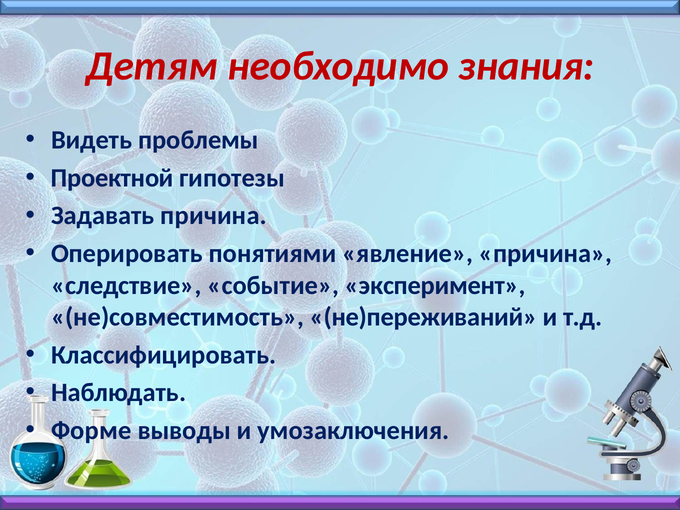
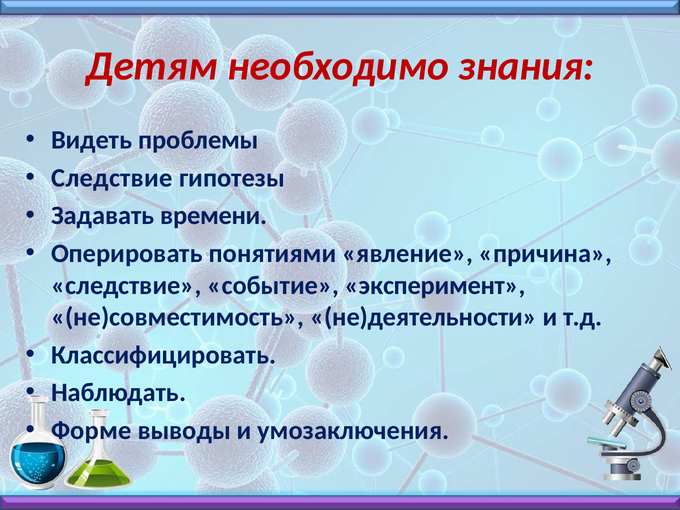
Проектной at (112, 178): Проектной -> Следствие
Задавать причина: причина -> времени
не)переживаний: не)переживаний -> не)деятельности
